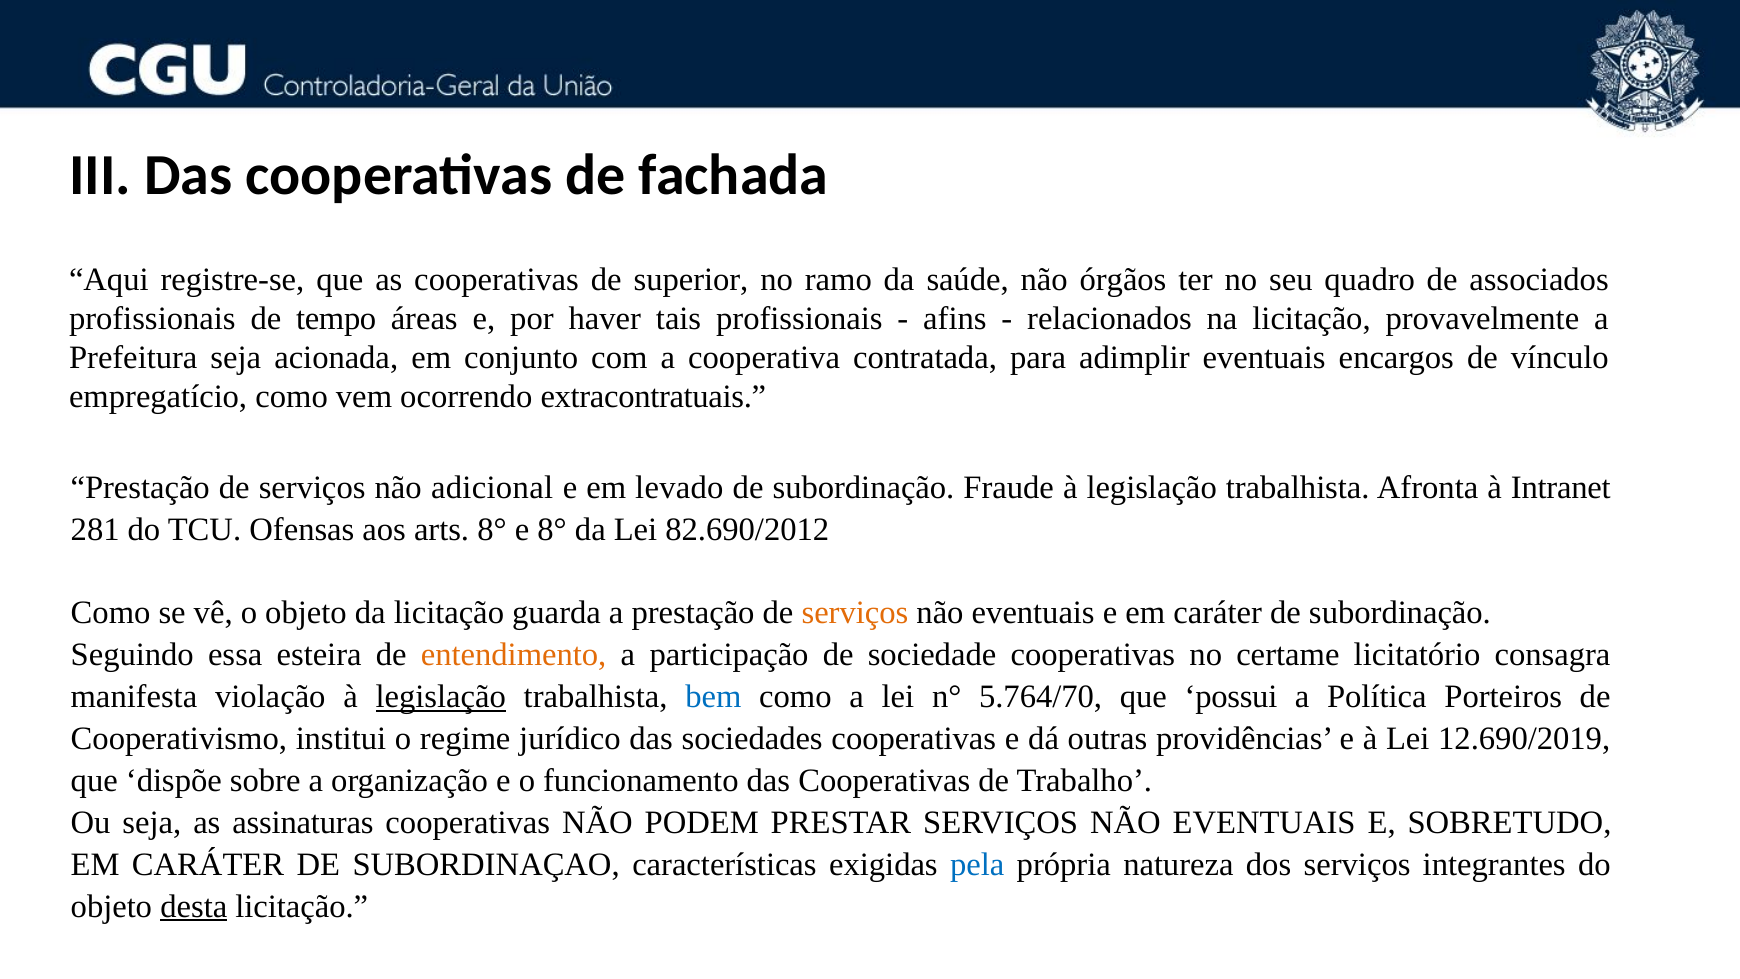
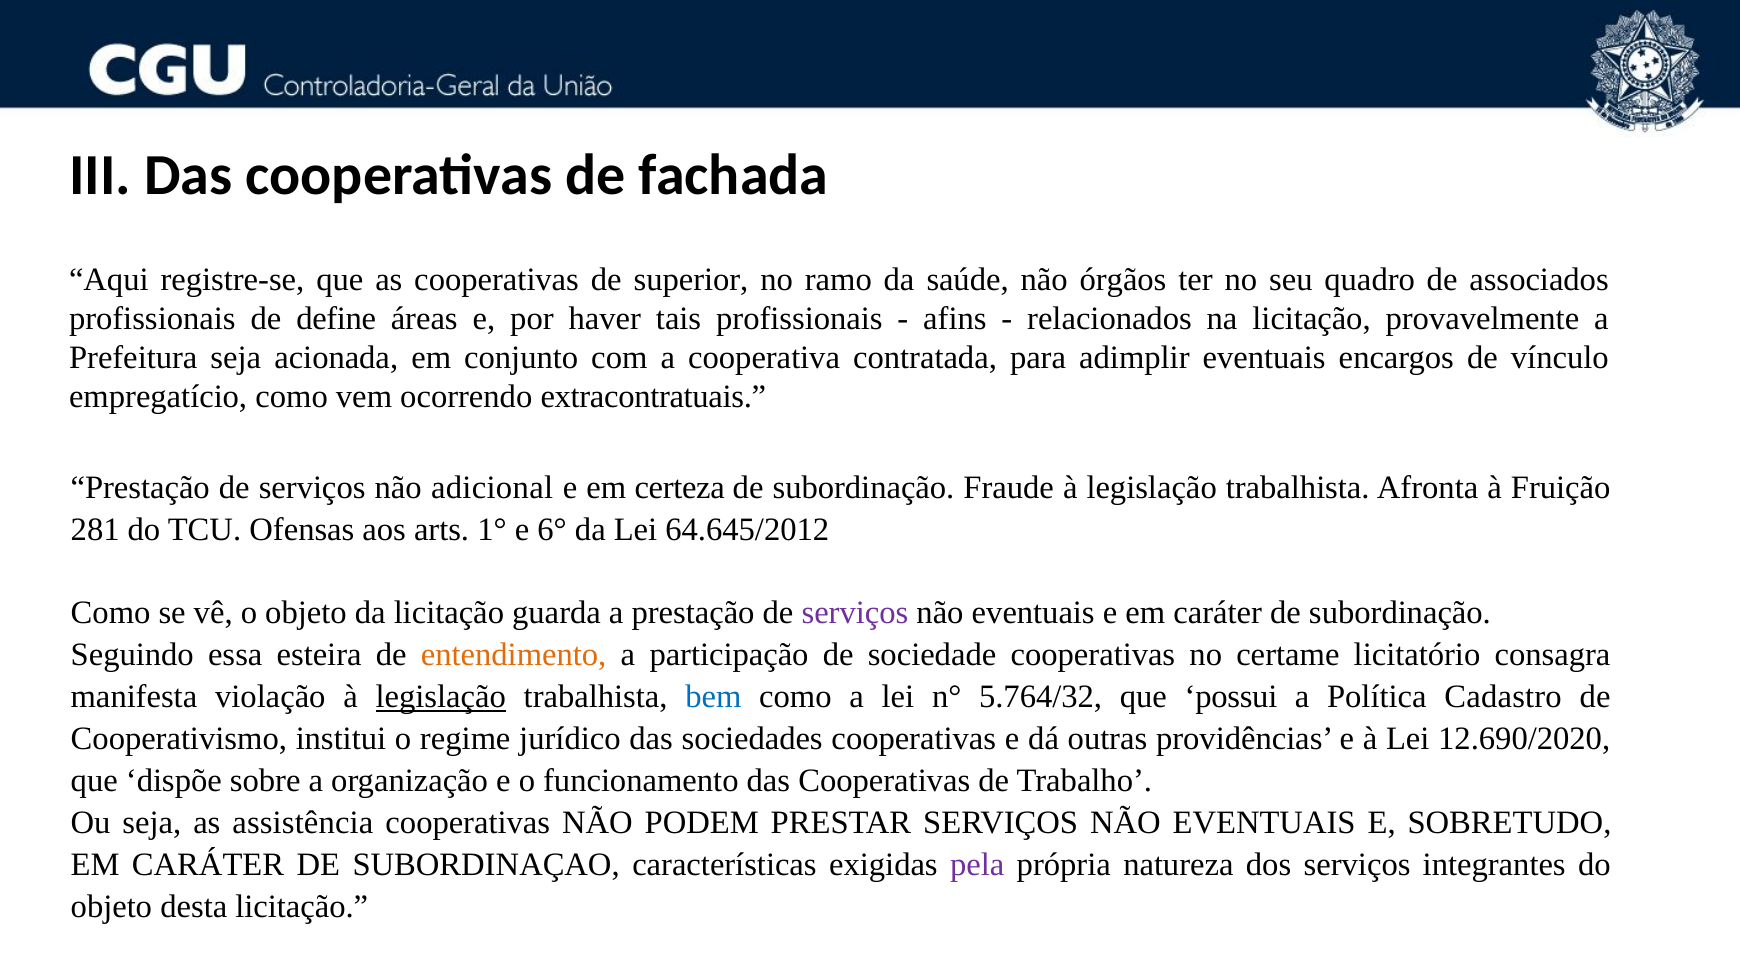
tempo: tempo -> define
levado: levado -> certeza
Intranet: Intranet -> Fruição
arts 8°: 8° -> 1°
e 8°: 8° -> 6°
82.690/2012: 82.690/2012 -> 64.645/2012
serviços at (855, 613) colour: orange -> purple
5.764/70: 5.764/70 -> 5.764/32
Porteiros: Porteiros -> Cadastro
12.690/2019: 12.690/2019 -> 12.690/2020
assinaturas: assinaturas -> assistência
pela colour: blue -> purple
desta underline: present -> none
